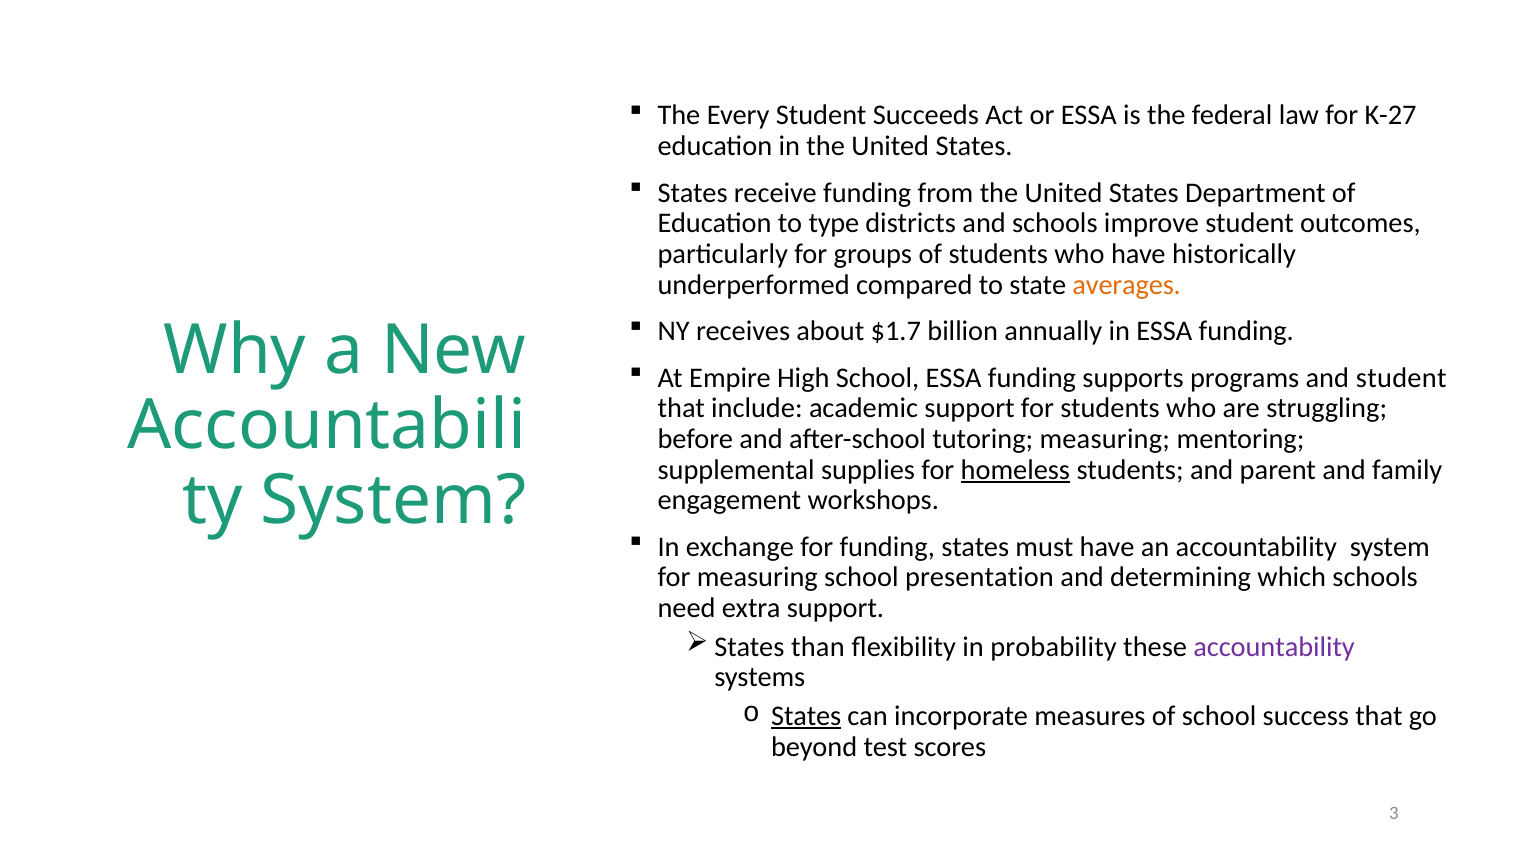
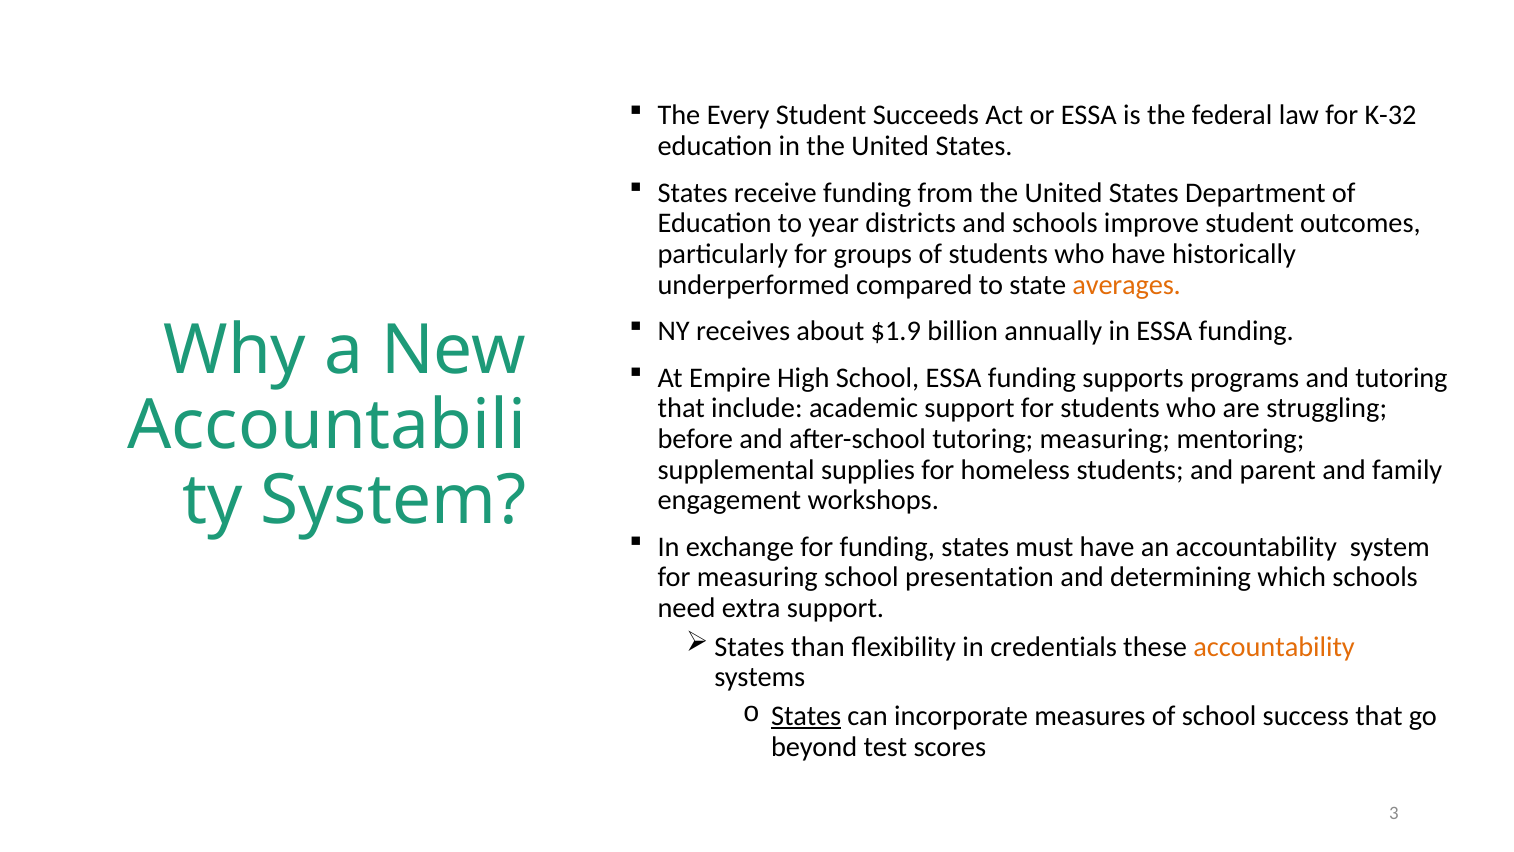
K-27: K-27 -> K-32
type: type -> year
$1.7: $1.7 -> $1.9
and student: student -> tutoring
homeless underline: present -> none
probability: probability -> credentials
accountability at (1274, 646) colour: purple -> orange
